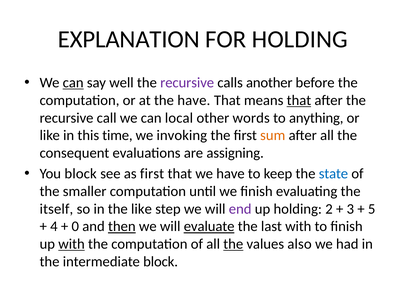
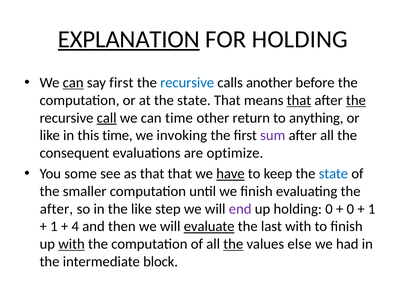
EXPLANATION underline: none -> present
say well: well -> first
recursive at (187, 83) colour: purple -> blue
at the have: have -> state
the at (356, 100) underline: none -> present
call underline: none -> present
can local: local -> time
words: words -> return
sum colour: orange -> purple
assigning: assigning -> optimize
You block: block -> some
as first: first -> that
have at (230, 174) underline: none -> present
itself at (56, 209): itself -> after
holding 2: 2 -> 0
3 at (350, 209): 3 -> 0
5 at (372, 209): 5 -> 1
4 at (54, 227): 4 -> 1
0: 0 -> 4
then underline: present -> none
also: also -> else
